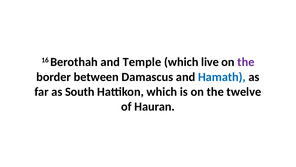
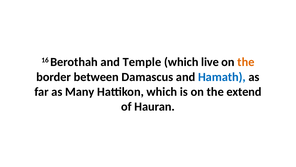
the at (246, 62) colour: purple -> orange
South: South -> Many
twelve: twelve -> extend
